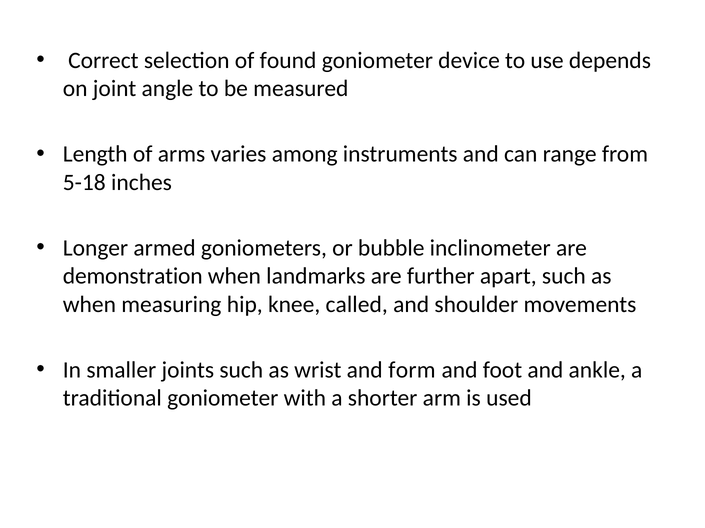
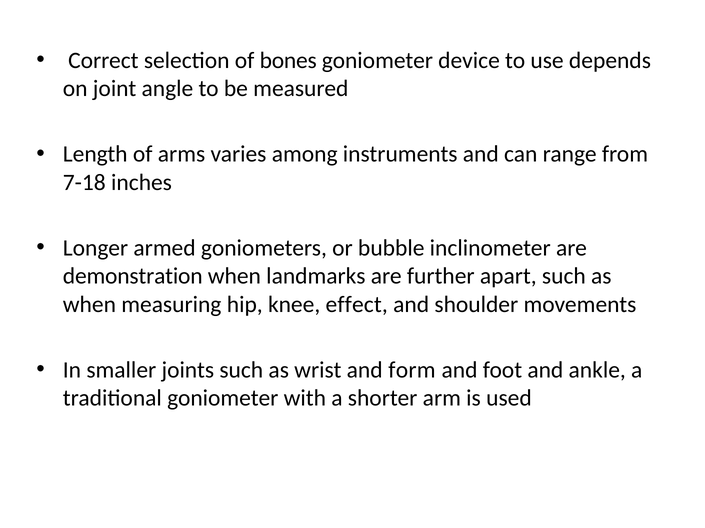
found: found -> bones
5-18: 5-18 -> 7-18
called: called -> effect
